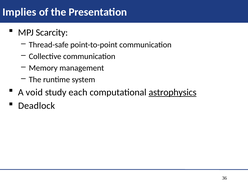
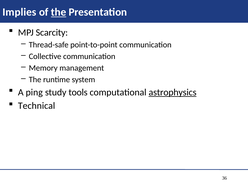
the at (59, 12) underline: none -> present
void: void -> ping
each: each -> tools
Deadlock: Deadlock -> Technical
